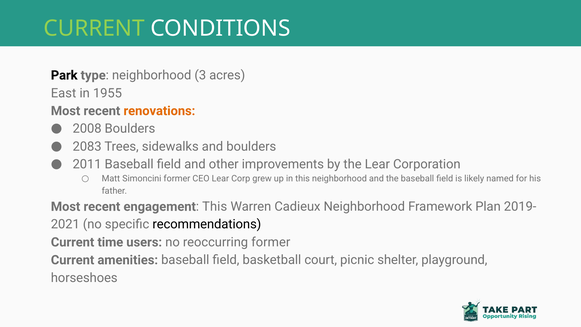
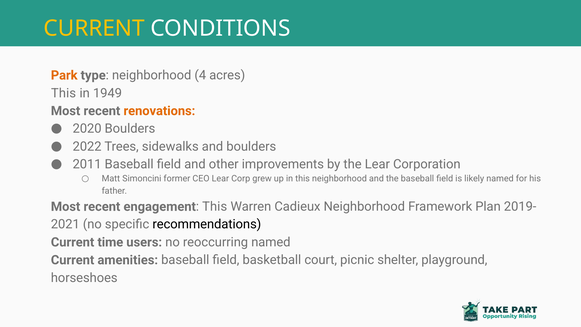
CURRENT at (94, 28) colour: light green -> yellow
Park colour: black -> orange
3: 3 -> 4
East at (64, 93): East -> This
1955: 1955 -> 1949
2008: 2008 -> 2020
2083: 2083 -> 2022
reoccurring former: former -> named
